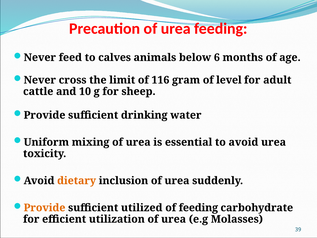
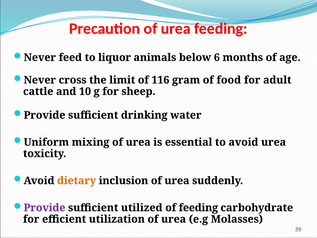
calves: calves -> liquor
level: level -> food
Provide at (45, 208) colour: orange -> purple
